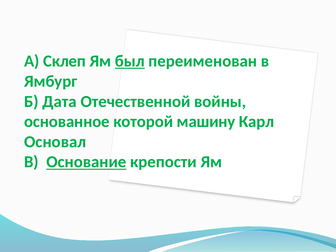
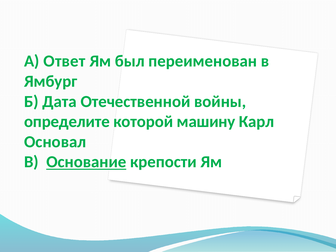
Склеп: Склеп -> Ответ
был underline: present -> none
основанное: основанное -> определите
